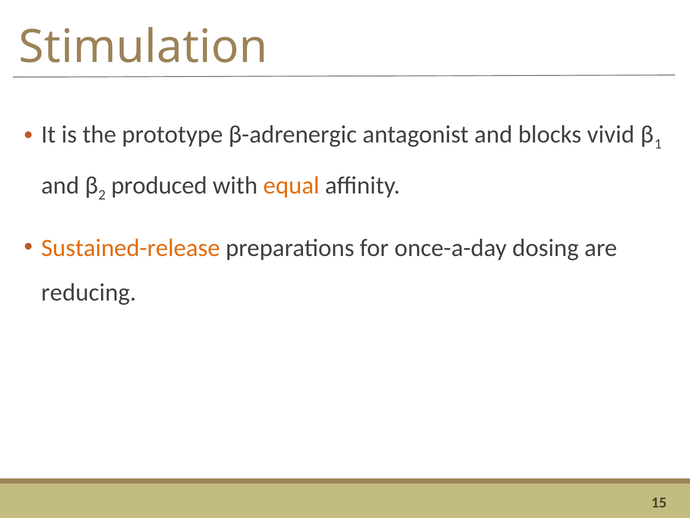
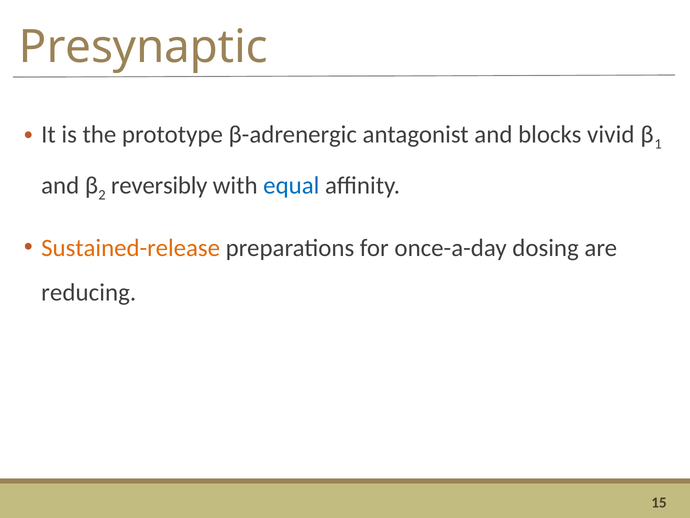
Stimulation: Stimulation -> Presynaptic
produced: produced -> reversibly
equal colour: orange -> blue
